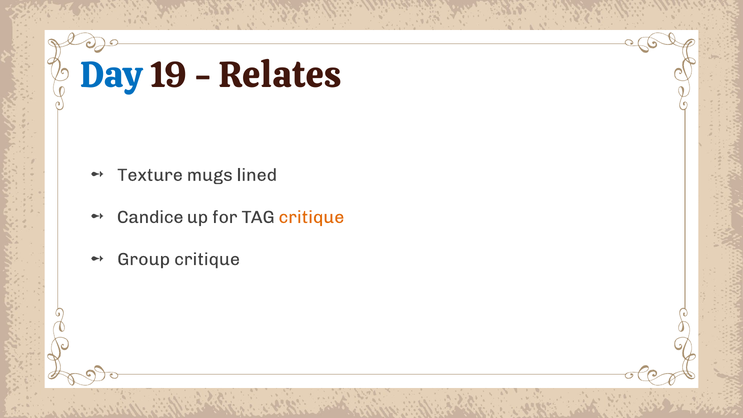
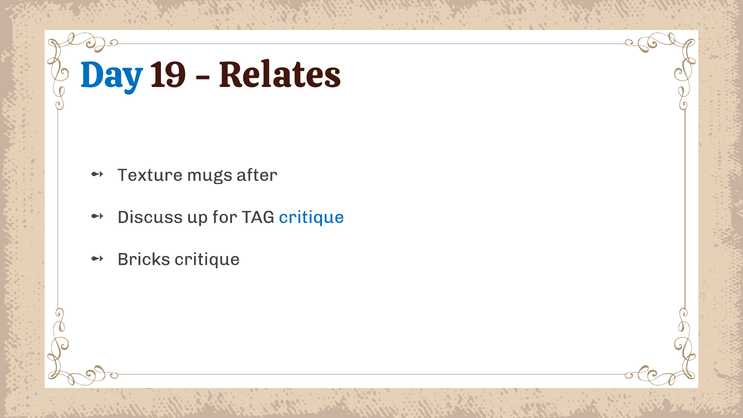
lined: lined -> after
Candice: Candice -> Discuss
critique at (311, 217) colour: orange -> blue
Group: Group -> Bricks
